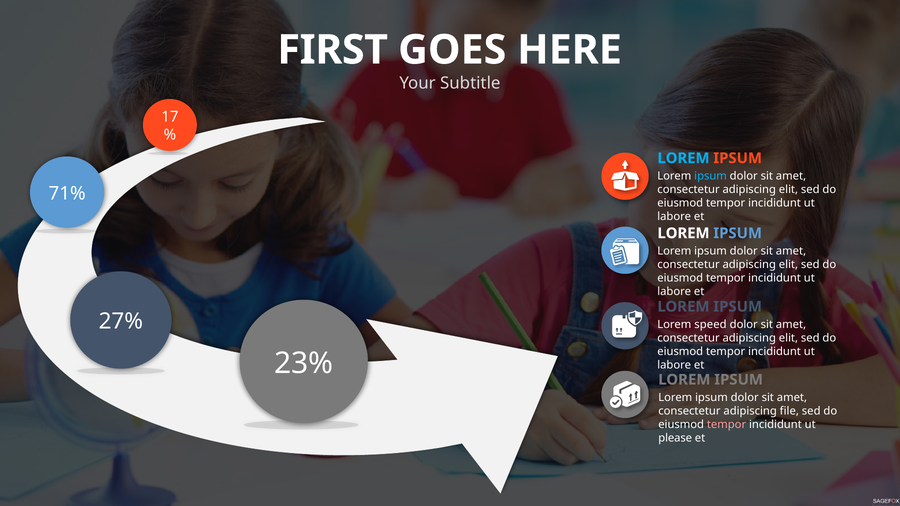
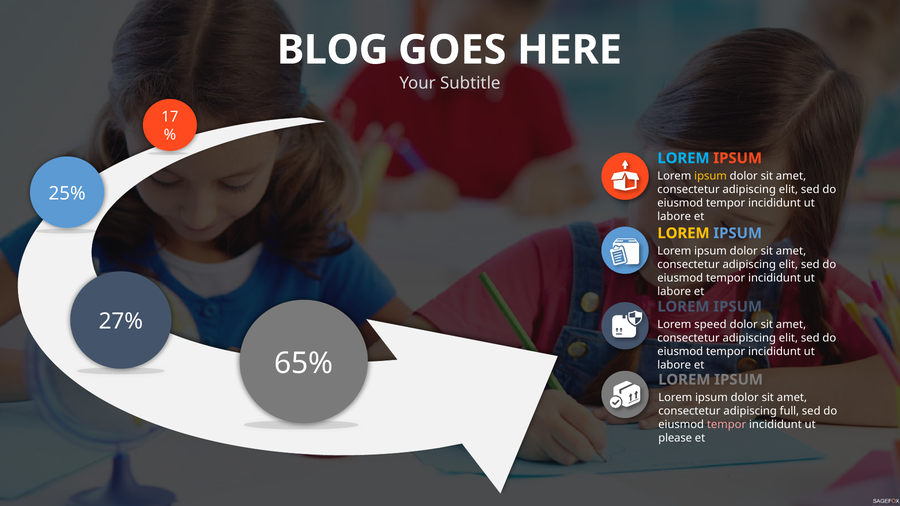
FIRST: FIRST -> BLOG
ipsum at (711, 176) colour: light blue -> yellow
71%: 71% -> 25%
LOREM at (683, 233) colour: white -> yellow
23%: 23% -> 65%
file: file -> full
